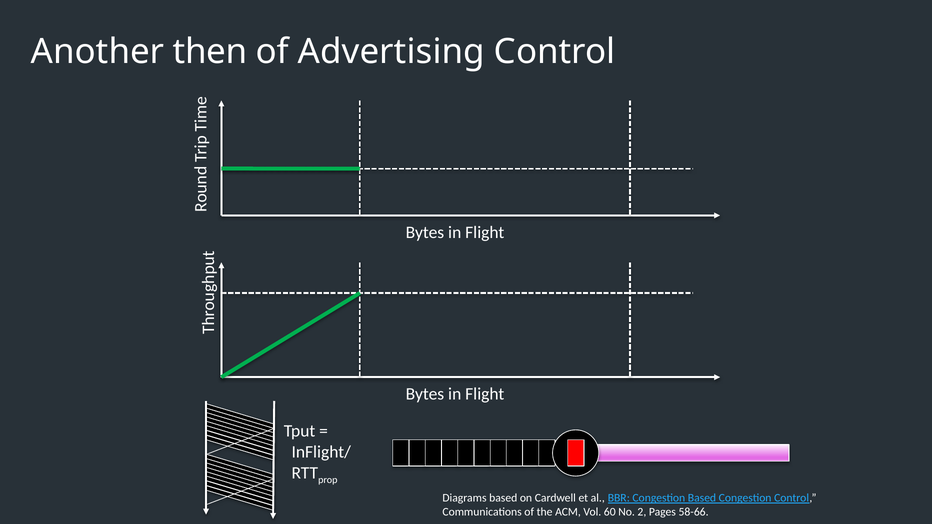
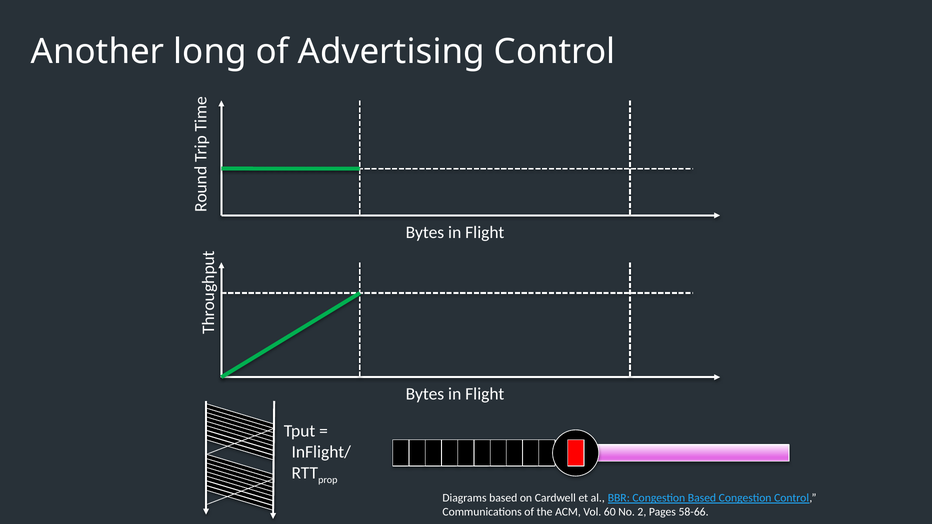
then: then -> long
